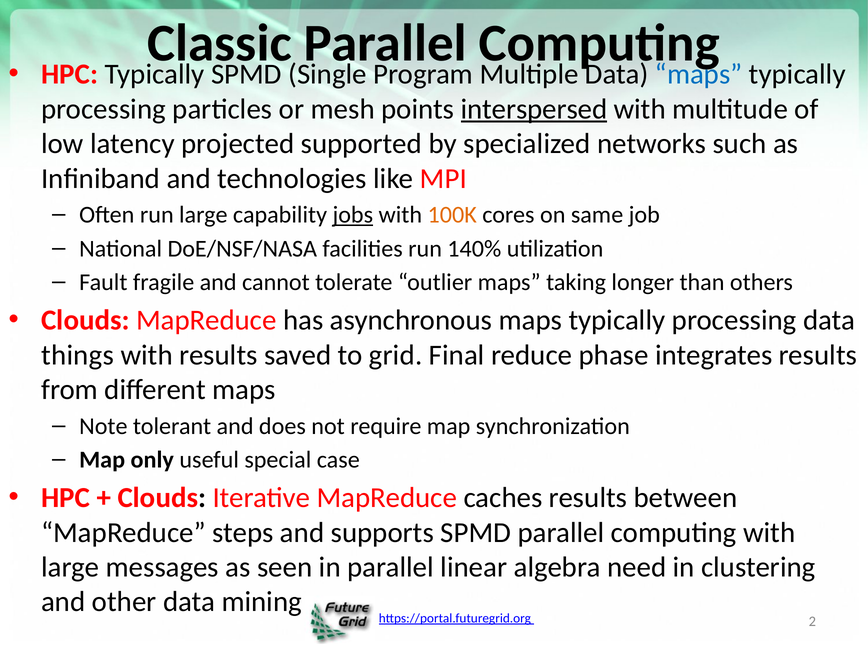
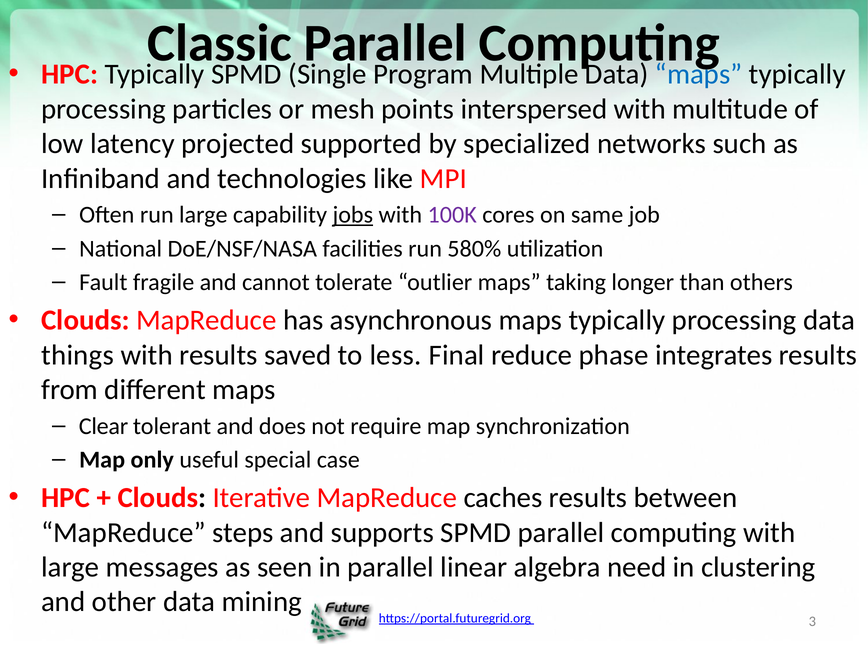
interspersed underline: present -> none
100K colour: orange -> purple
140%: 140% -> 580%
grid: grid -> less
Note: Note -> Clear
2: 2 -> 3
